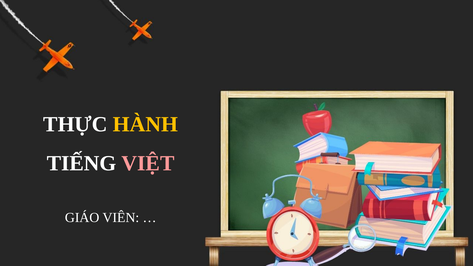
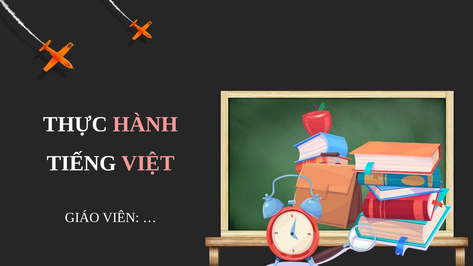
HÀNH colour: yellow -> pink
